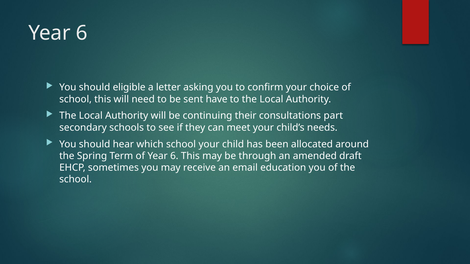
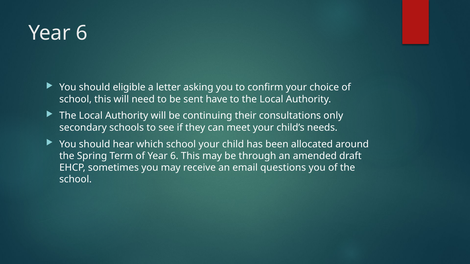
part: part -> only
education: education -> questions
